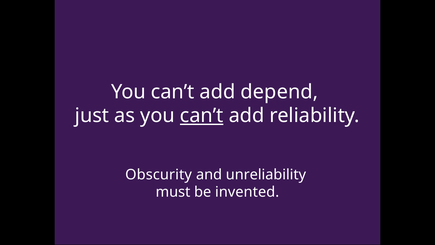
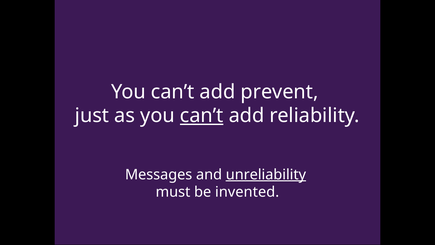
depend: depend -> prevent
Obscurity: Obscurity -> Messages
unreliability underline: none -> present
